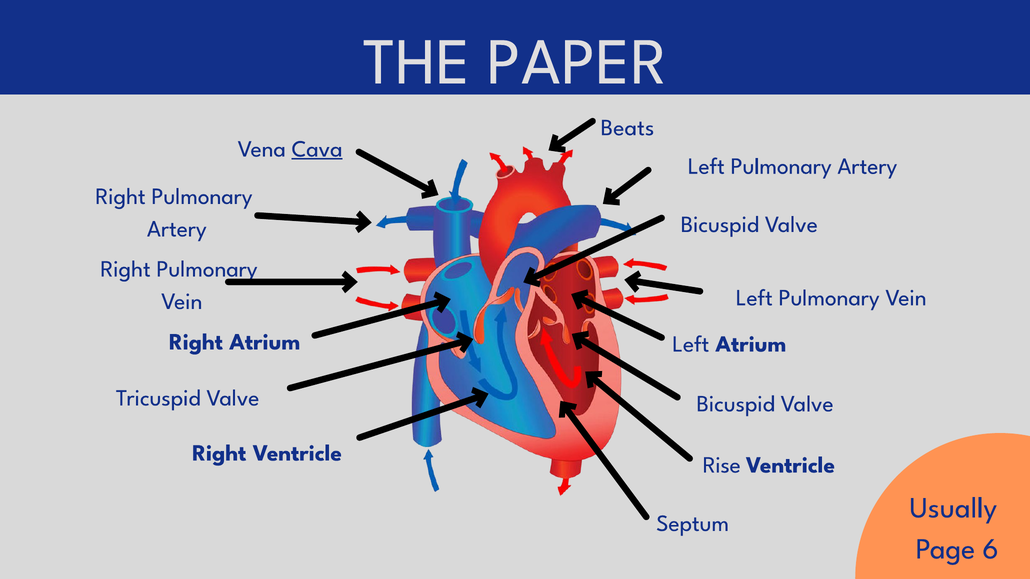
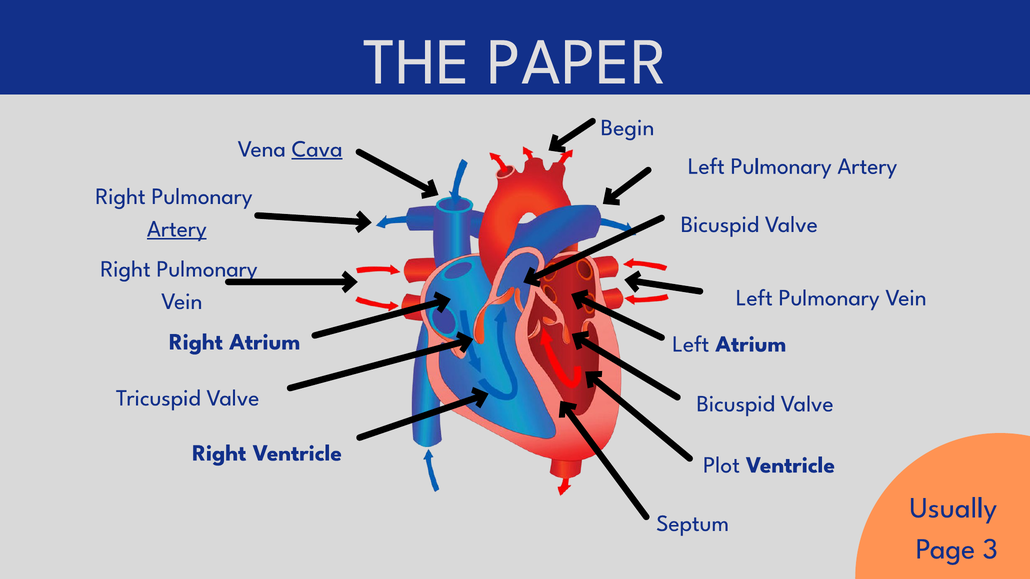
Beats: Beats -> Begin
Artery at (177, 229) underline: none -> present
Rise: Rise -> Plot
6: 6 -> 3
